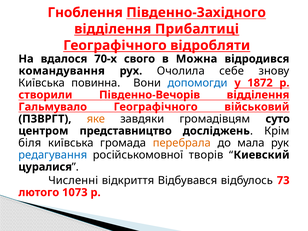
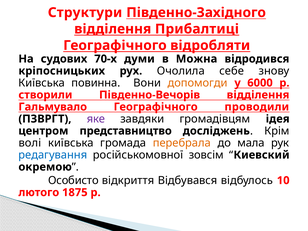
Гноблення: Гноблення -> Структури
вдалося: вдалося -> судових
свого: свого -> думи
командування: командування -> кріпосницьких
допомогди colour: blue -> orange
1872: 1872 -> 6000
військовий: військовий -> проводили
яке colour: orange -> purple
суто: суто -> ідея
біля: біля -> волі
творів: творів -> зовсім
цуралися: цуралися -> окремою
Численні: Численні -> Особисто
73: 73 -> 10
1073: 1073 -> 1875
